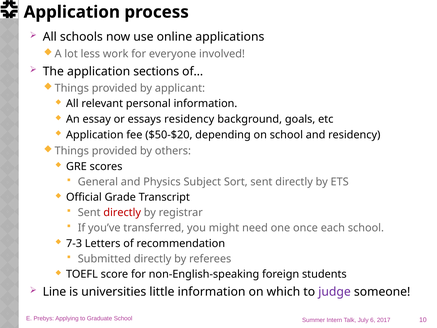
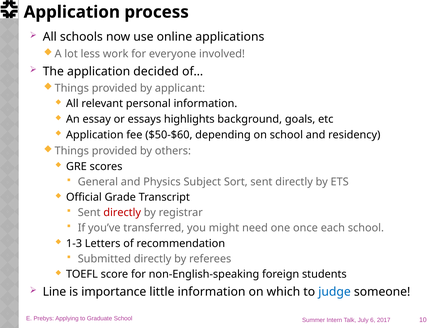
sections: sections -> decided
essays residency: residency -> highlights
$50-$20: $50-$20 -> $50-$60
7-3: 7-3 -> 1-3
universities: universities -> importance
judge colour: purple -> blue
